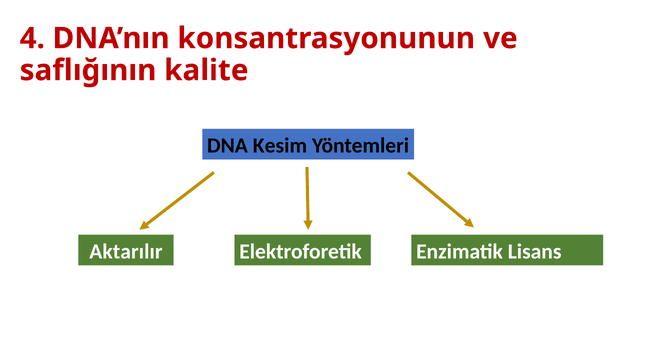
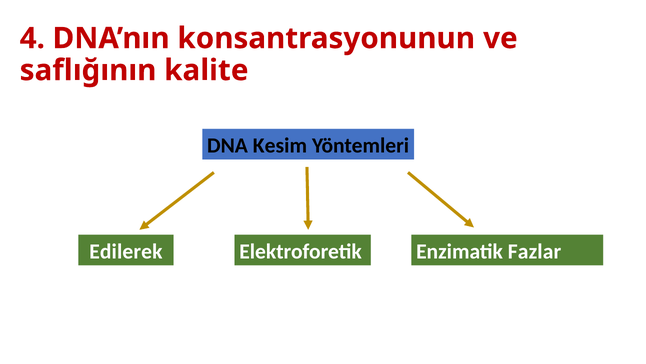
Aktarılır: Aktarılır -> Edilerek
Lisans: Lisans -> Fazlar
